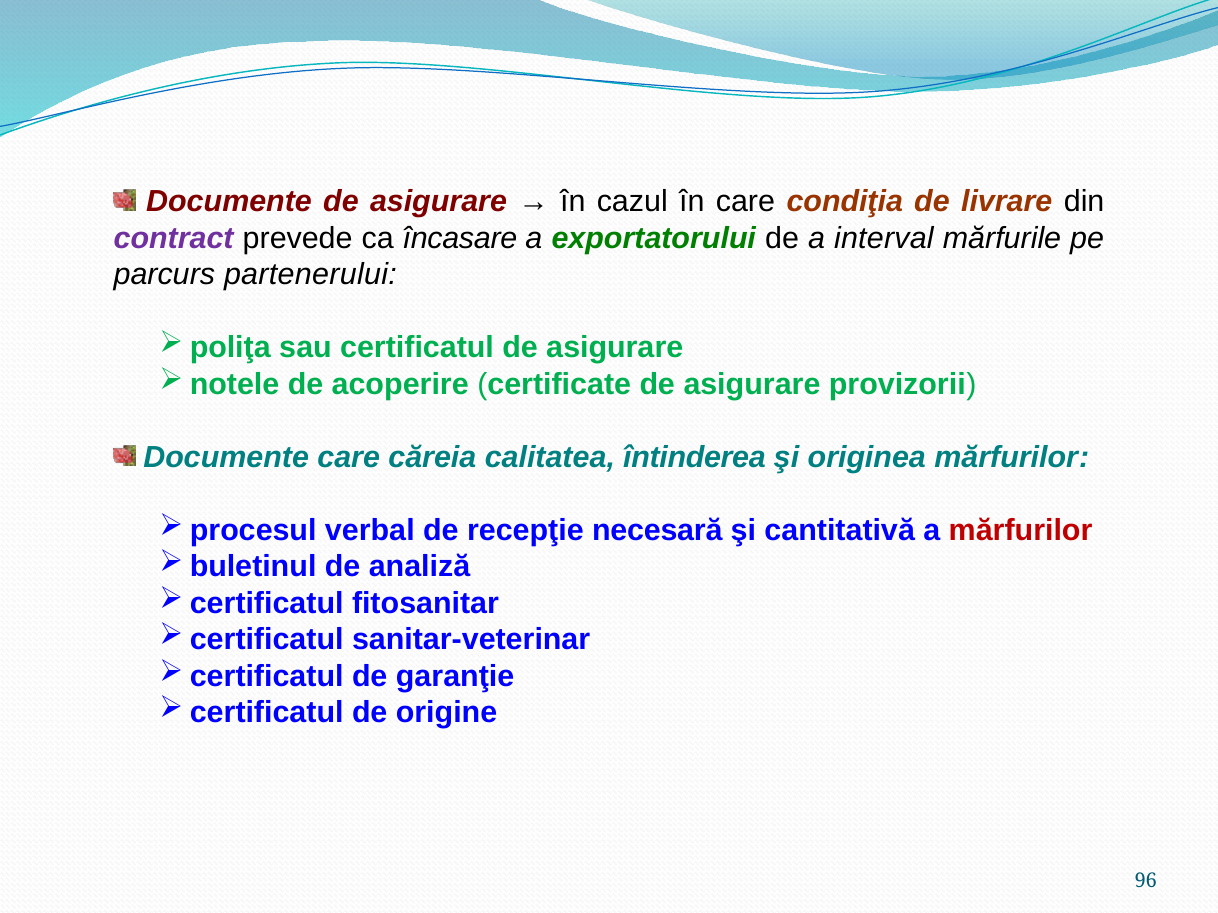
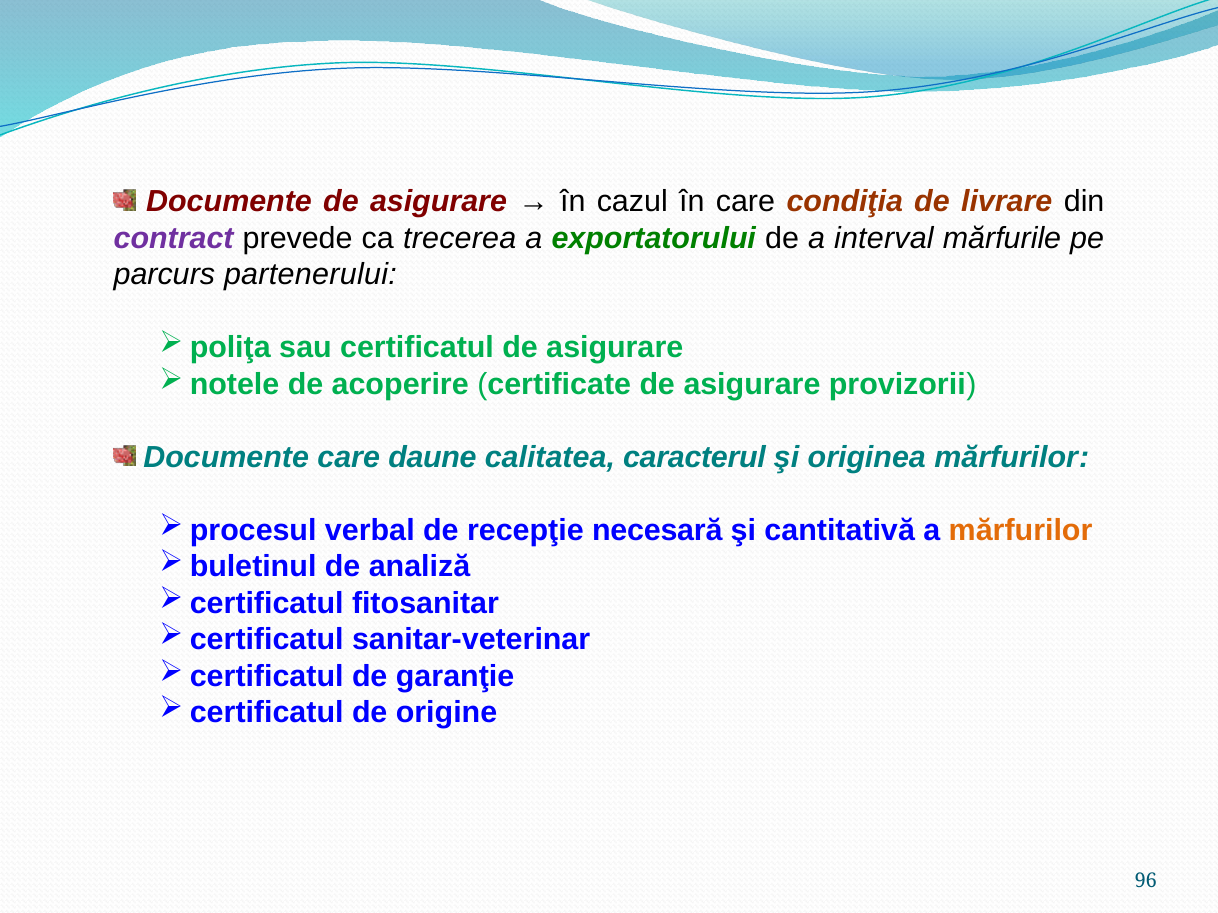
încasare: încasare -> trecerea
căreia: căreia -> daune
întinderea: întinderea -> caracterul
mărfurilor at (1021, 531) colour: red -> orange
